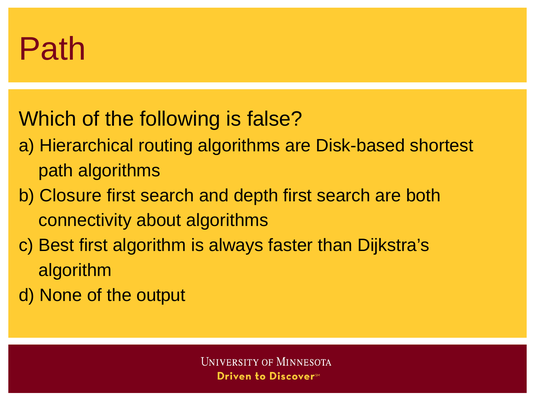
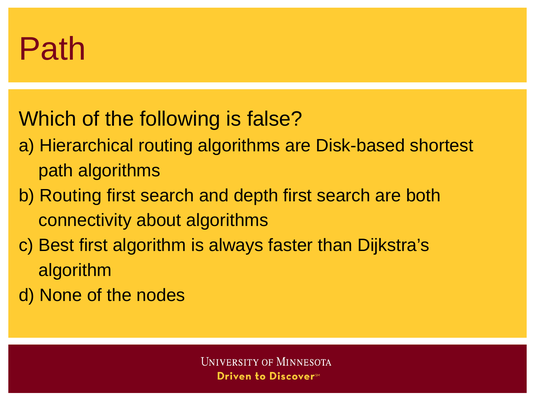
b Closure: Closure -> Routing
output: output -> nodes
